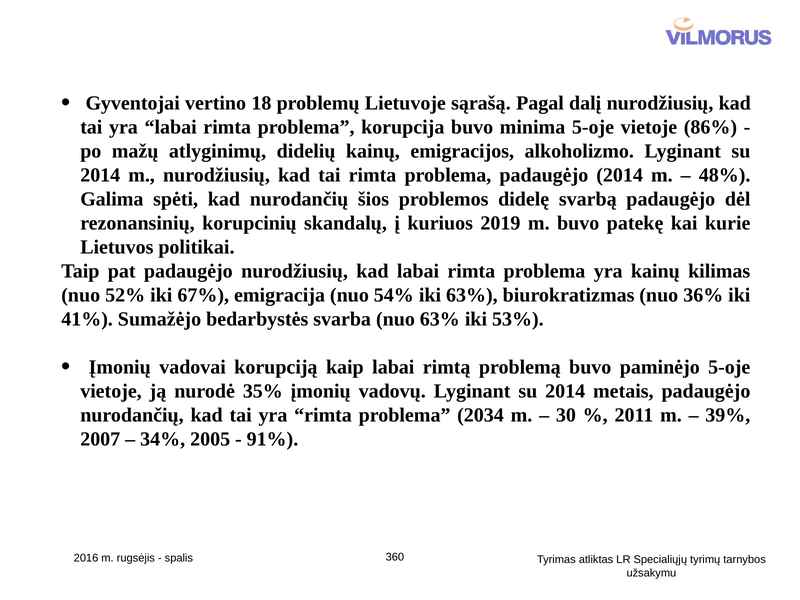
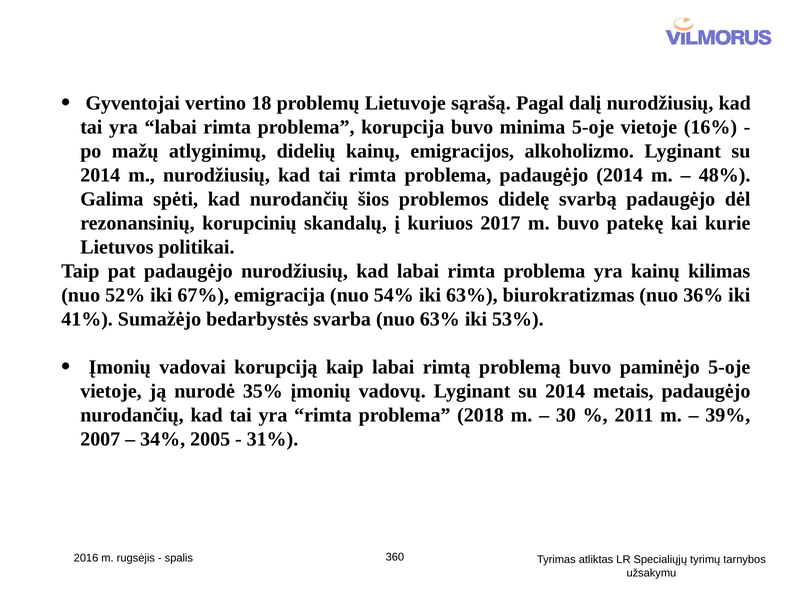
86%: 86% -> 16%
2019: 2019 -> 2017
2034: 2034 -> 2018
91%: 91% -> 31%
